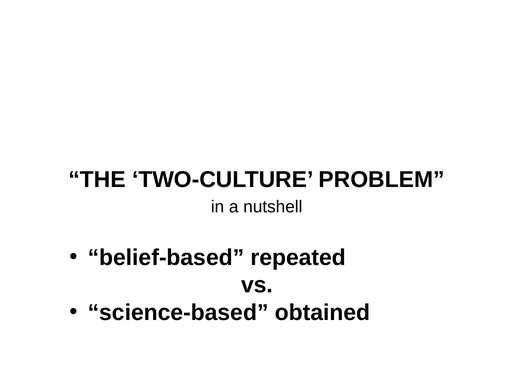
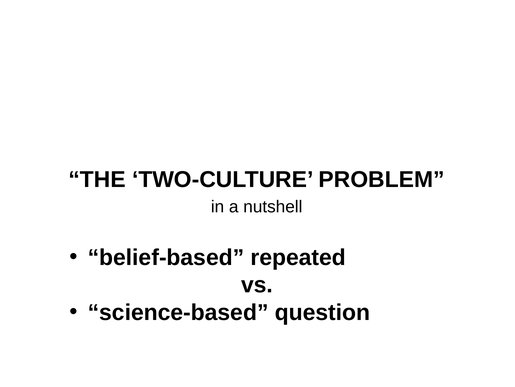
obtained: obtained -> question
